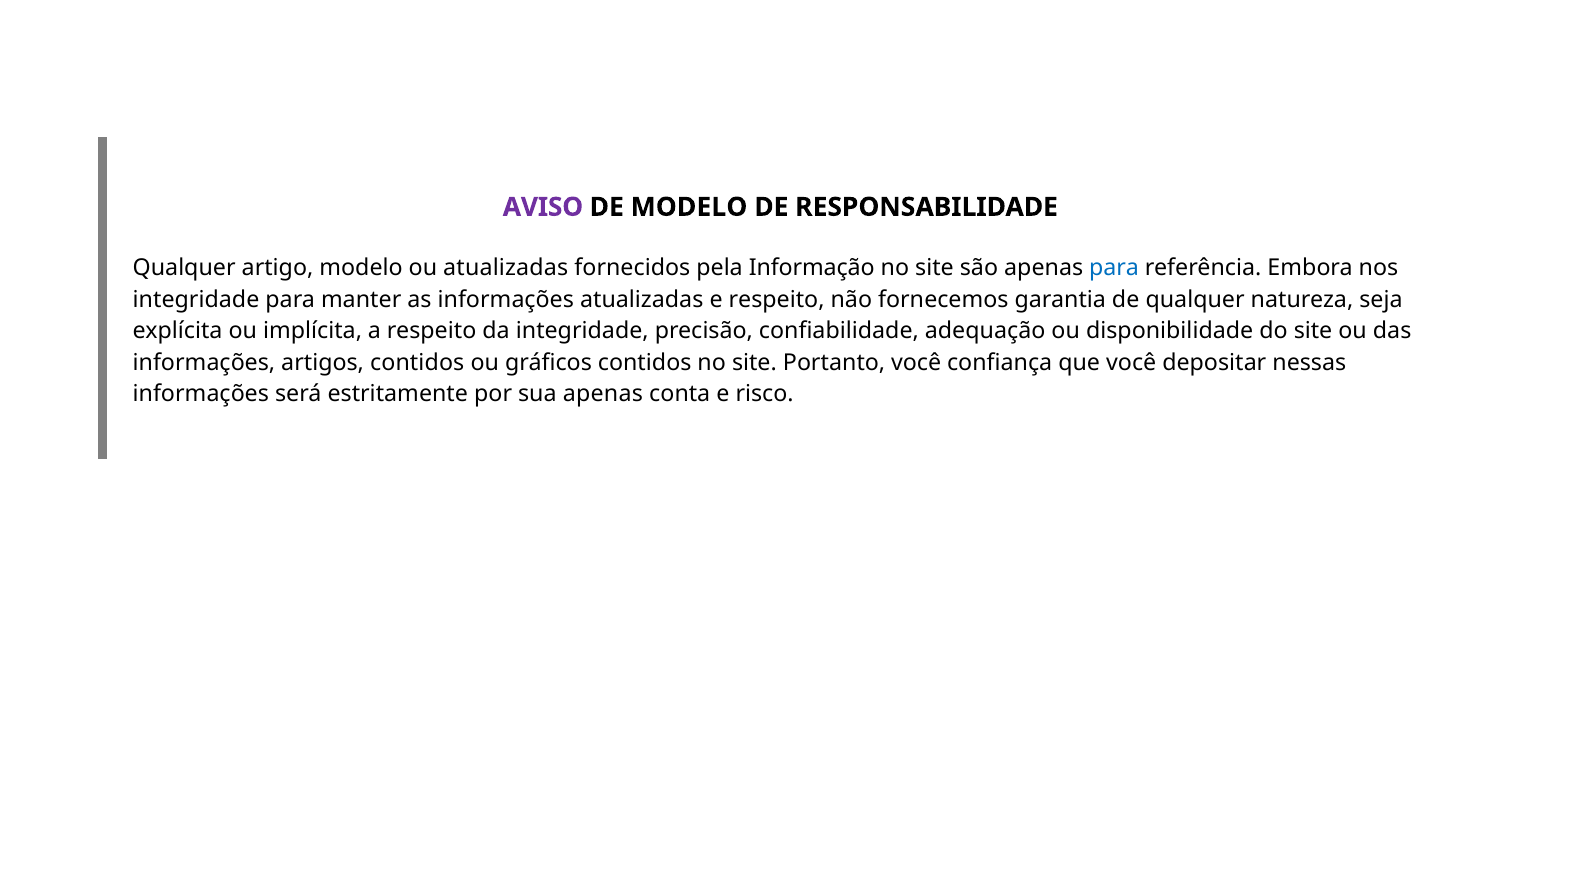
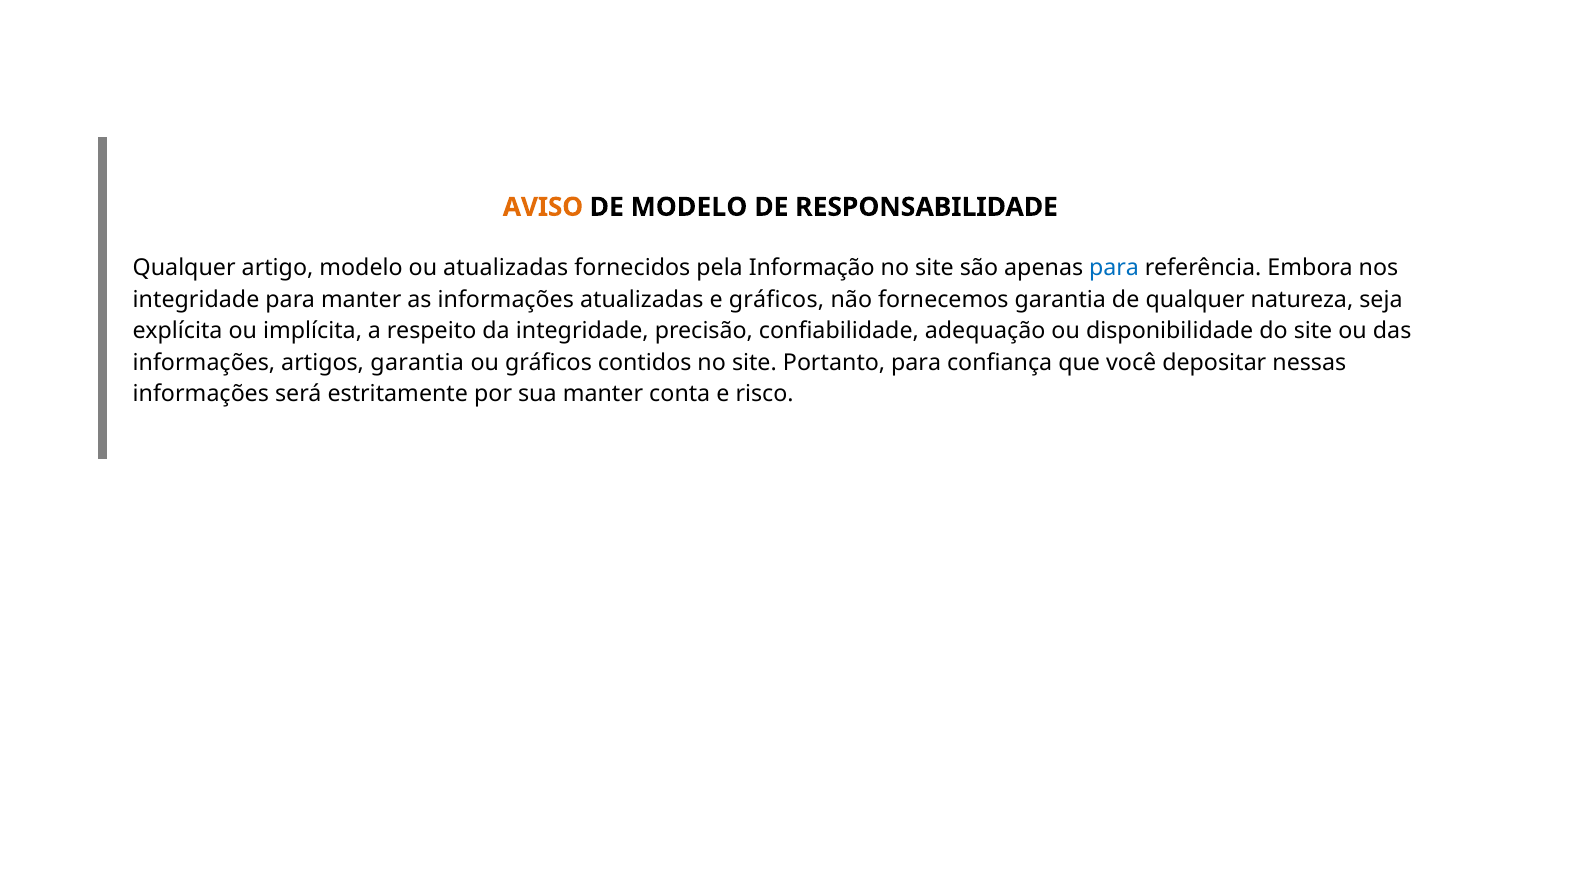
AVISO colour: purple -> orange
e respeito: respeito -> gráficos
artigos contidos: contidos -> garantia
Portanto você: você -> para
sua apenas: apenas -> manter
